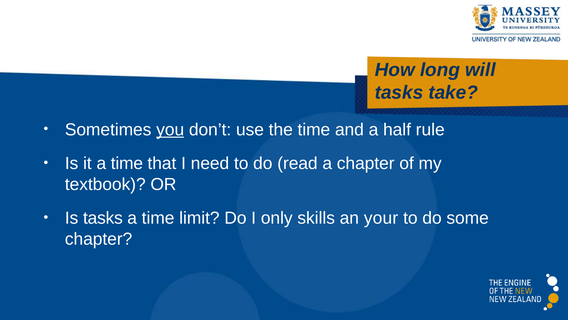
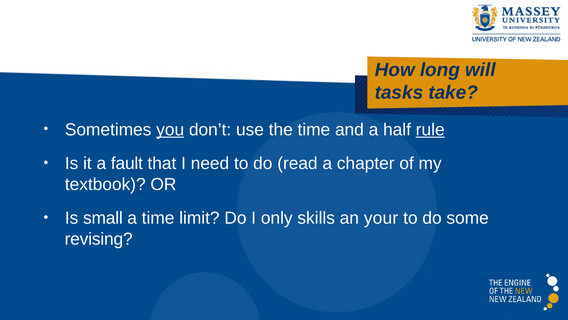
rule underline: none -> present
it a time: time -> fault
Is tasks: tasks -> small
chapter at (99, 239): chapter -> revising
